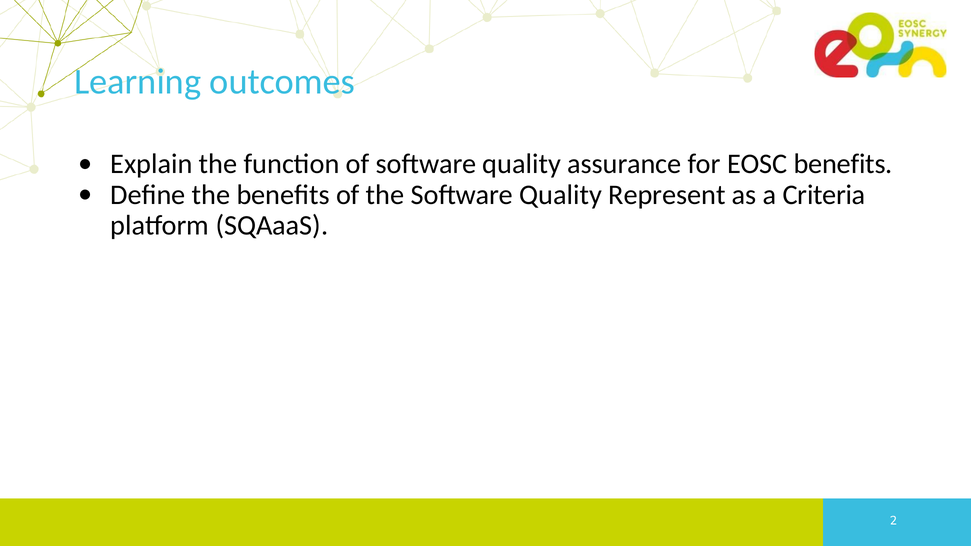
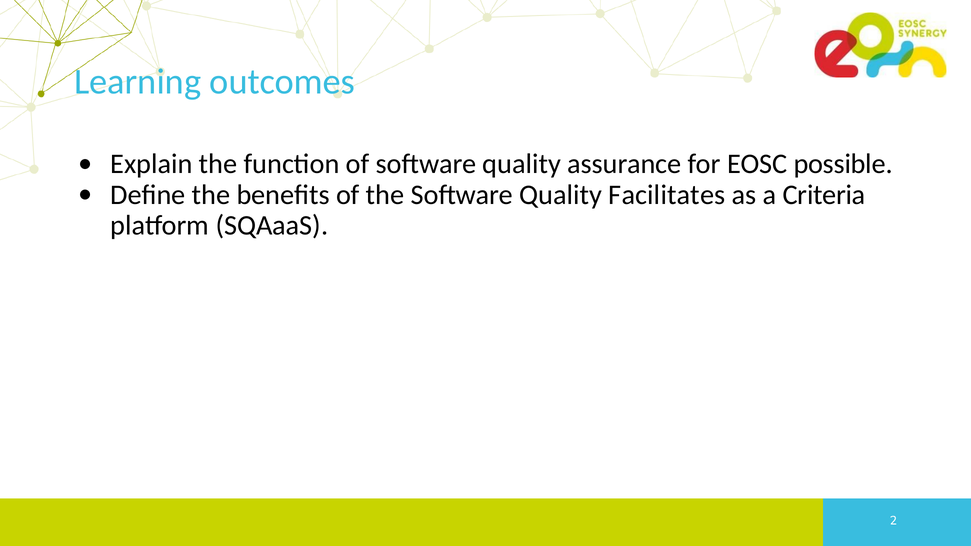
EOSC benefits: benefits -> possible
Represent: Represent -> Facilitates
